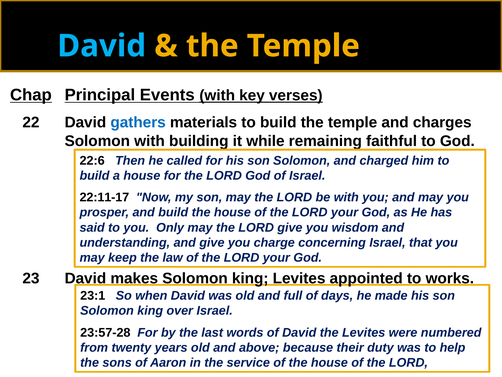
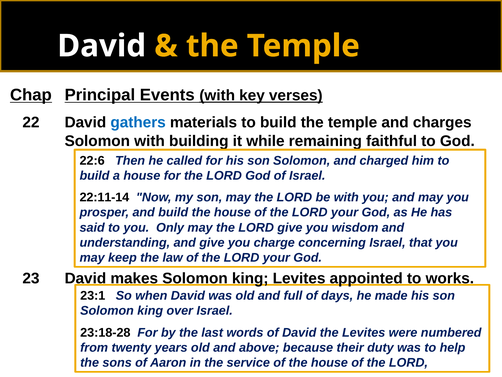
David at (102, 46) colour: light blue -> white
22:11-17: 22:11-17 -> 22:11-14
23:57-28: 23:57-28 -> 23:18-28
